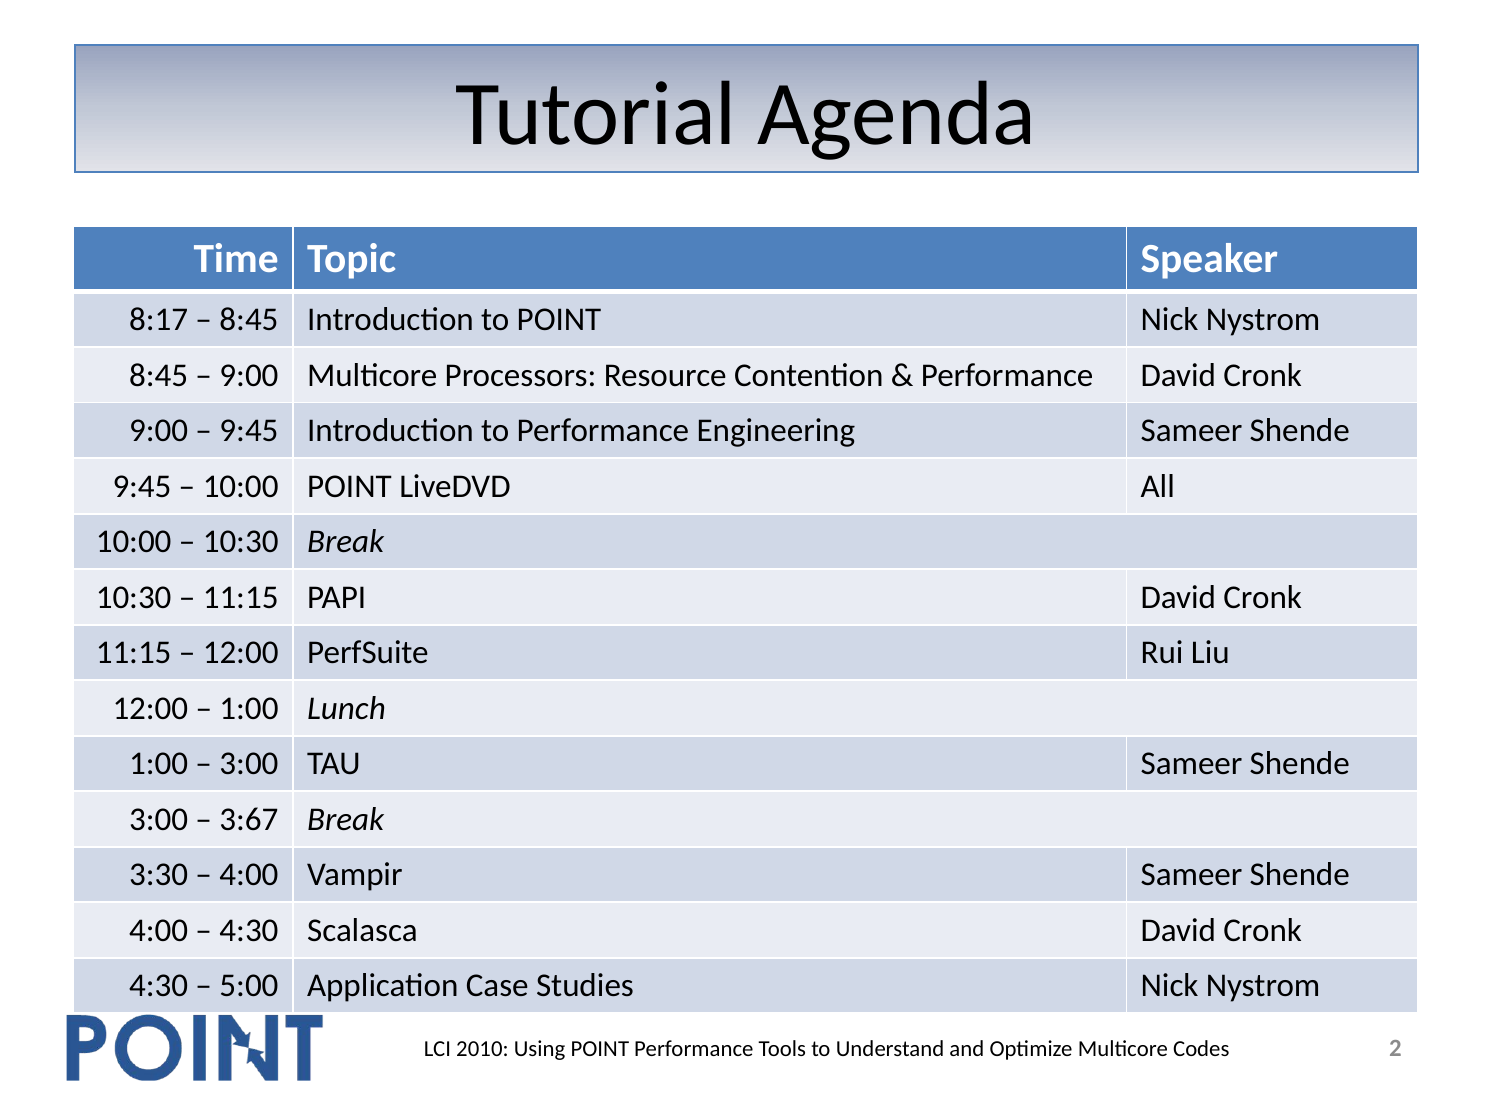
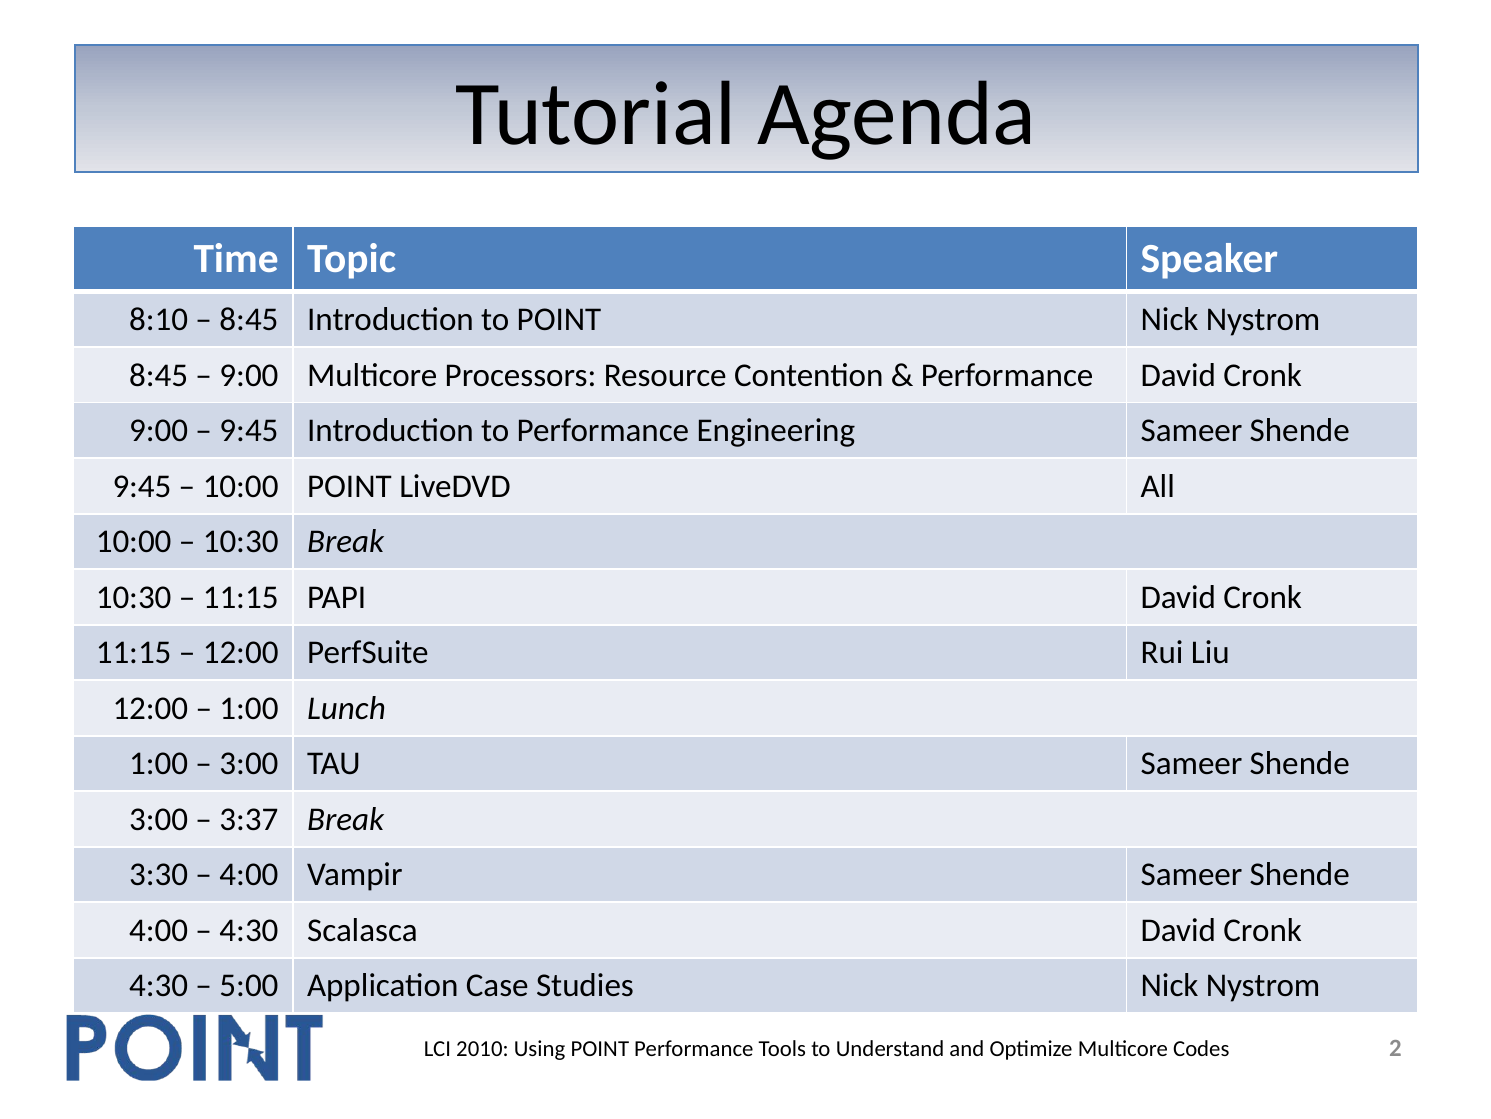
8:17: 8:17 -> 8:10
3:67: 3:67 -> 3:37
